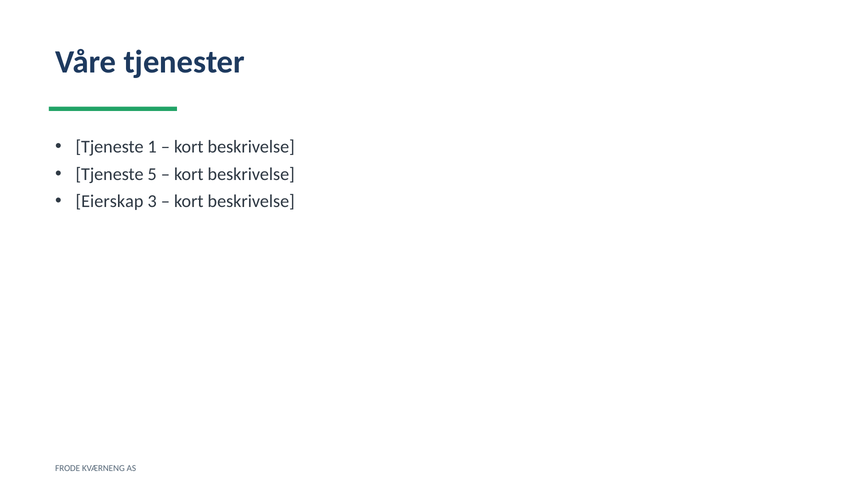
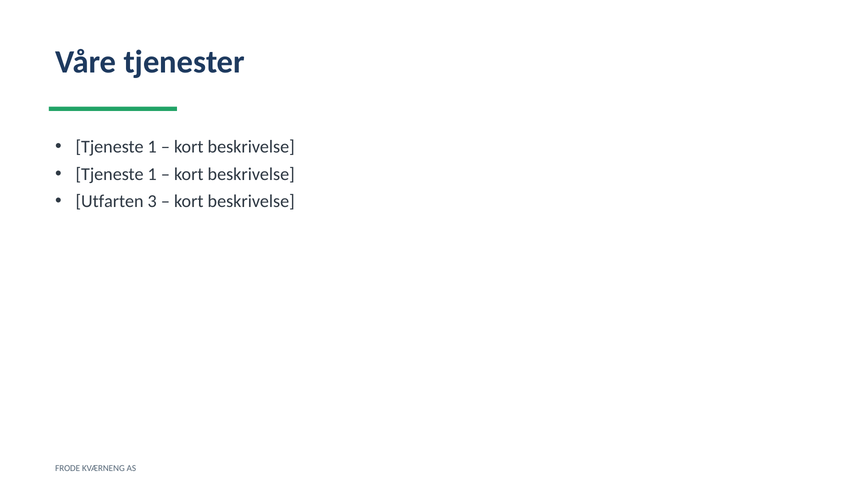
5 at (152, 174): 5 -> 1
Eierskap: Eierskap -> Utfarten
